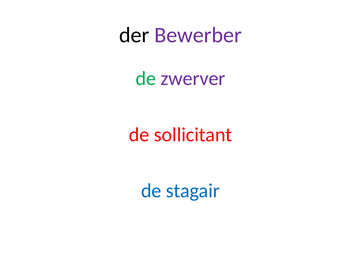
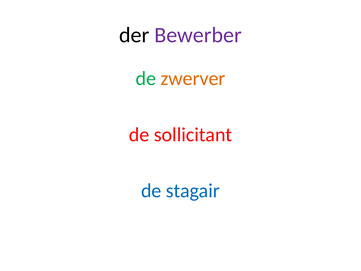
zwerver colour: purple -> orange
